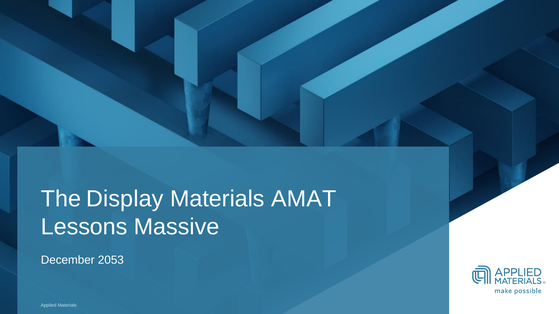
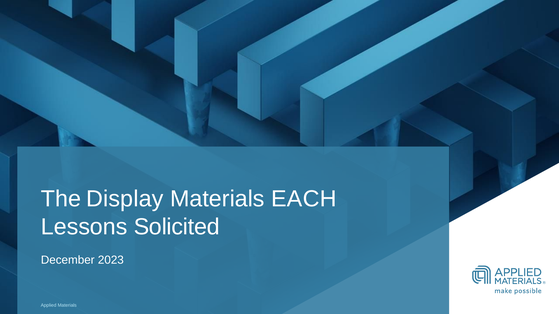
AMAT: AMAT -> EACH
Massive: Massive -> Solicited
2053: 2053 -> 2023
